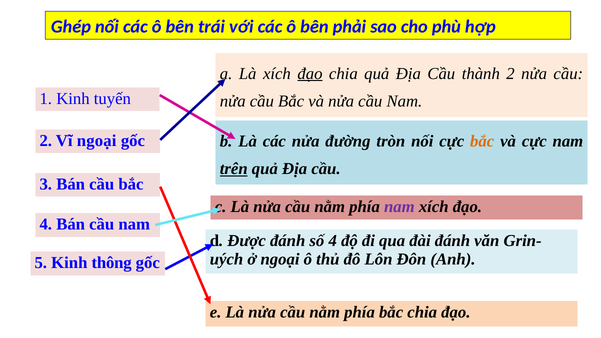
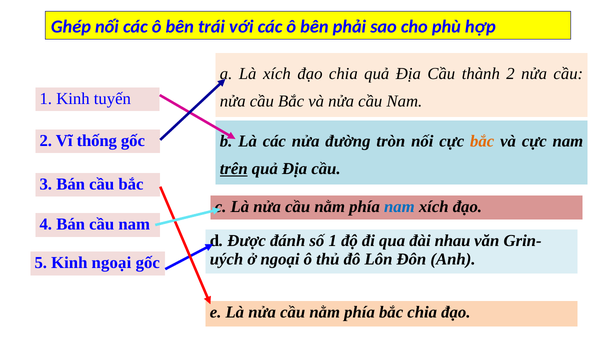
đạo at (310, 74) underline: present -> none
Vĩ ngoại: ngoại -> thống
nam at (399, 207) colour: purple -> blue
số 4: 4 -> 1
đài đánh: đánh -> nhau
Kinh thông: thông -> ngoại
